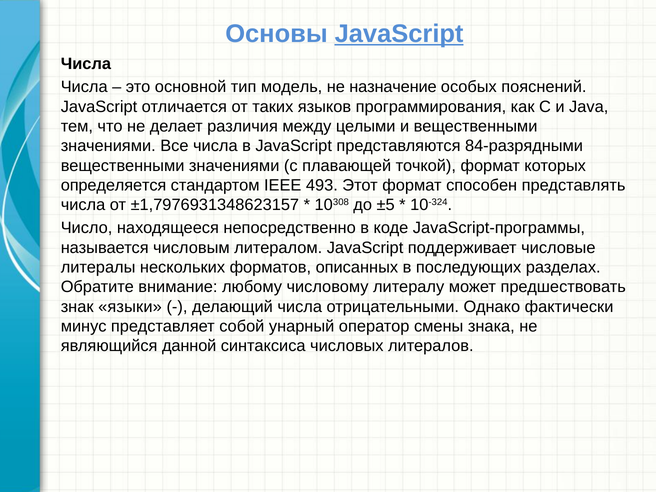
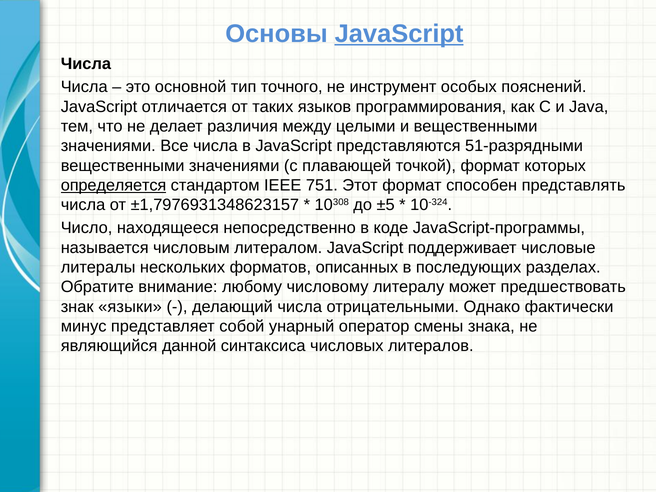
модель: модель -> точного
назначение: назначение -> инструмент
84-разрядными: 84-разрядными -> 51-разрядными
определяется underline: none -> present
493: 493 -> 751
